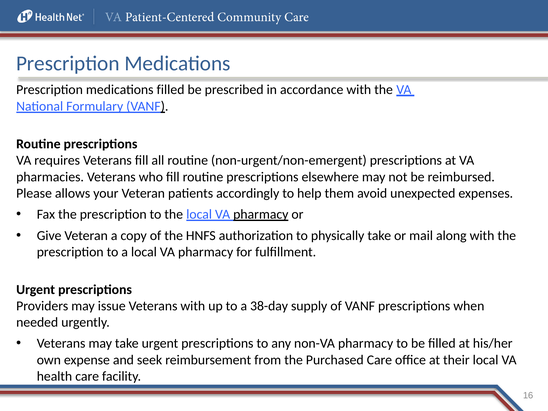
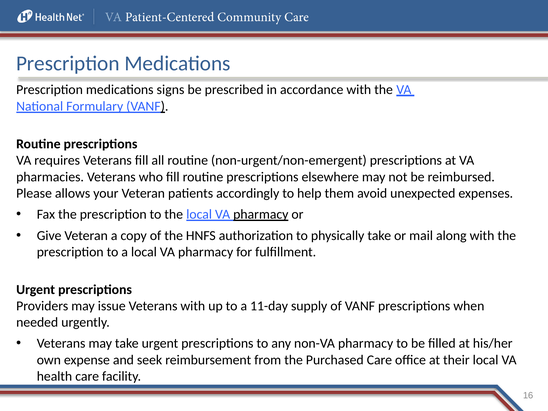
medications filled: filled -> signs
38-day: 38-day -> 11-day
